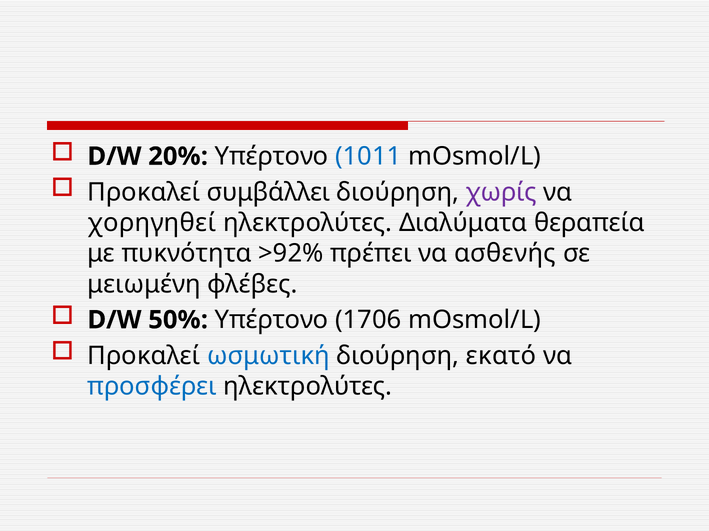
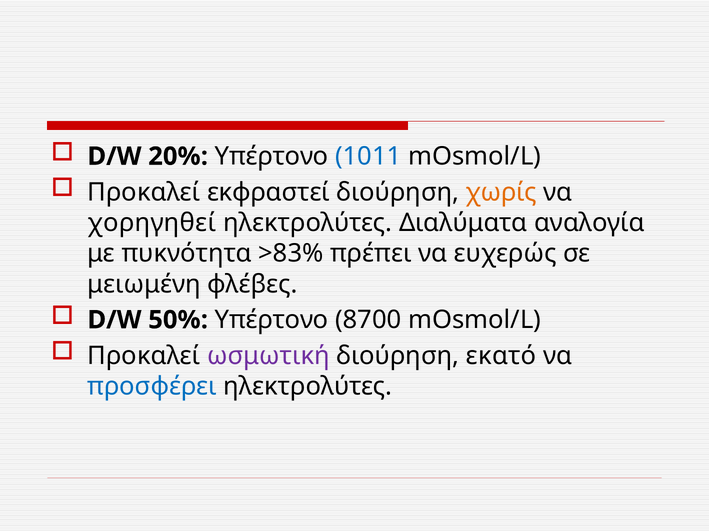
συμβάλλει: συμβάλλει -> εκφραστεί
χωρίς colour: purple -> orange
θεραπεία: θεραπεία -> αναλογία
>92%: >92% -> >83%
ασθενής: ασθενής -> ευχερώς
1706: 1706 -> 8700
ωσμωτική colour: blue -> purple
